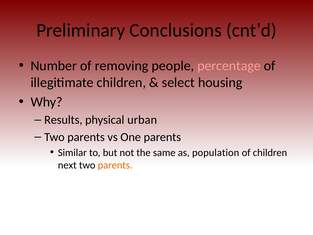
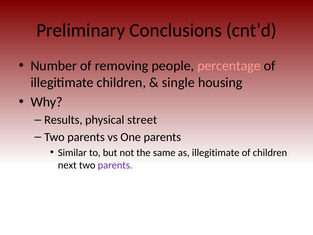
select: select -> single
urban: urban -> street
as population: population -> illegitimate
parents at (115, 165) colour: orange -> purple
